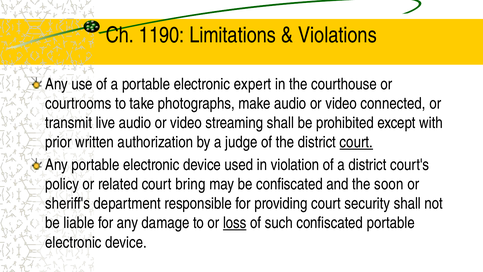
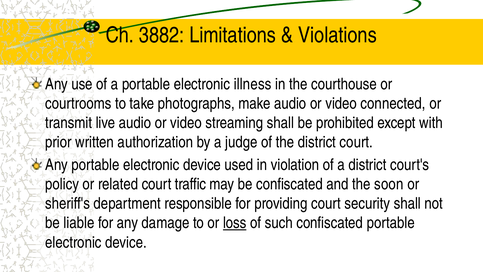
1190: 1190 -> 3882
expert: expert -> illness
court at (356, 142) underline: present -> none
bring: bring -> traffic
